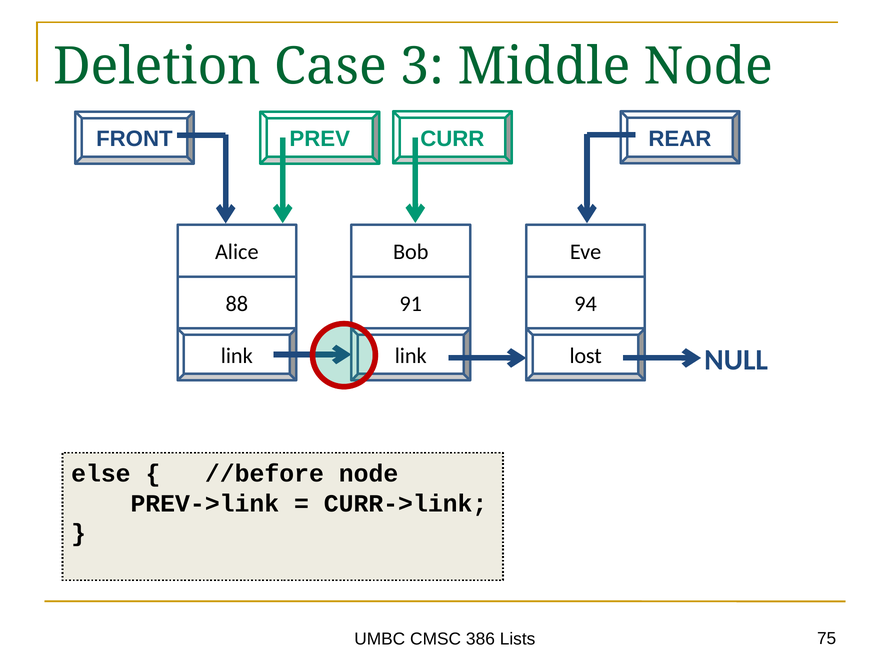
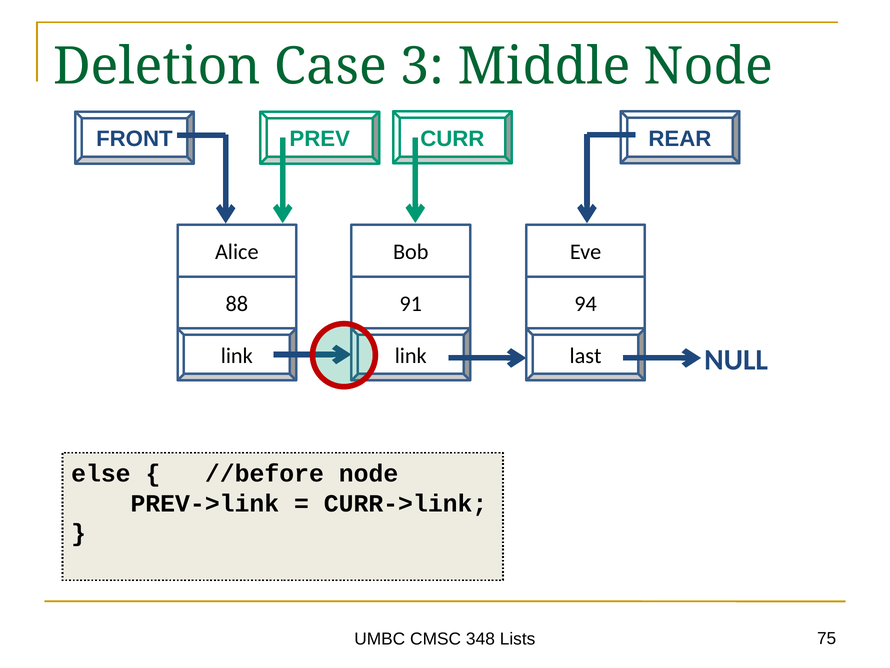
lost: lost -> last
386: 386 -> 348
